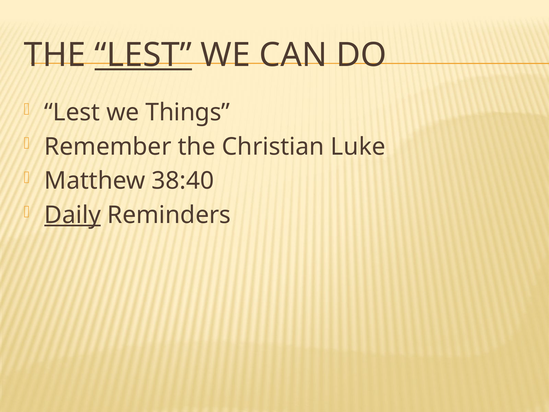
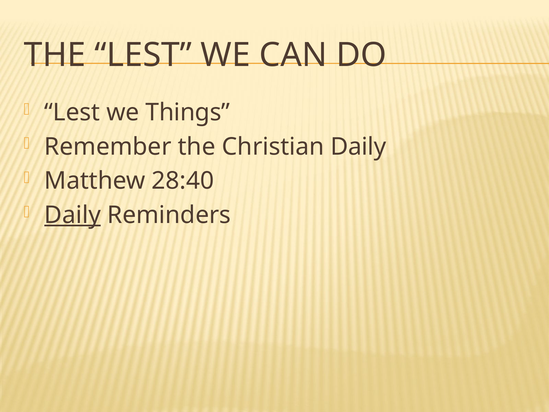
LEST at (143, 55) underline: present -> none
Christian Luke: Luke -> Daily
38:40: 38:40 -> 28:40
